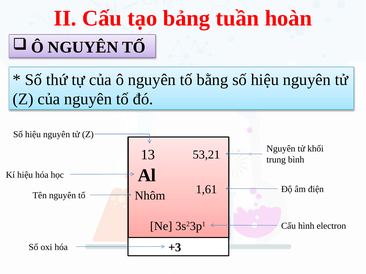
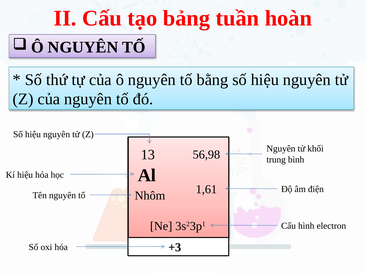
53,21: 53,21 -> 56,98
